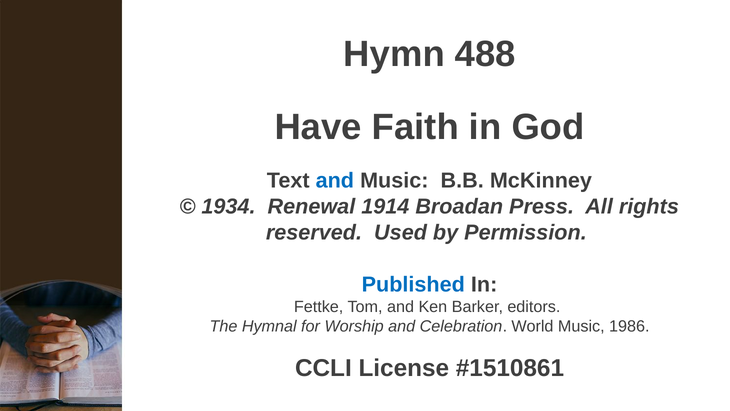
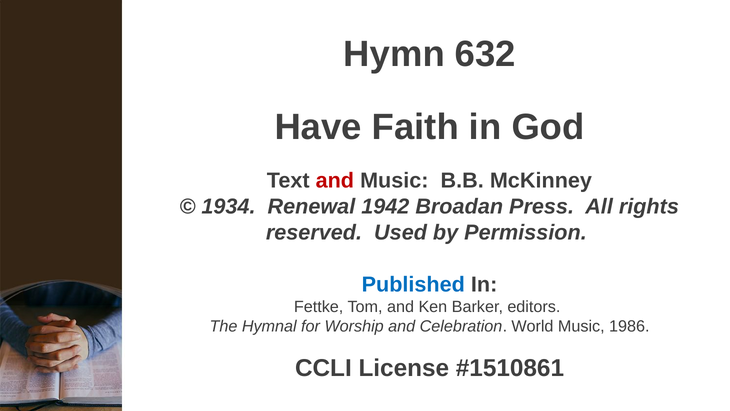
488: 488 -> 632
and at (335, 180) colour: blue -> red
1914: 1914 -> 1942
